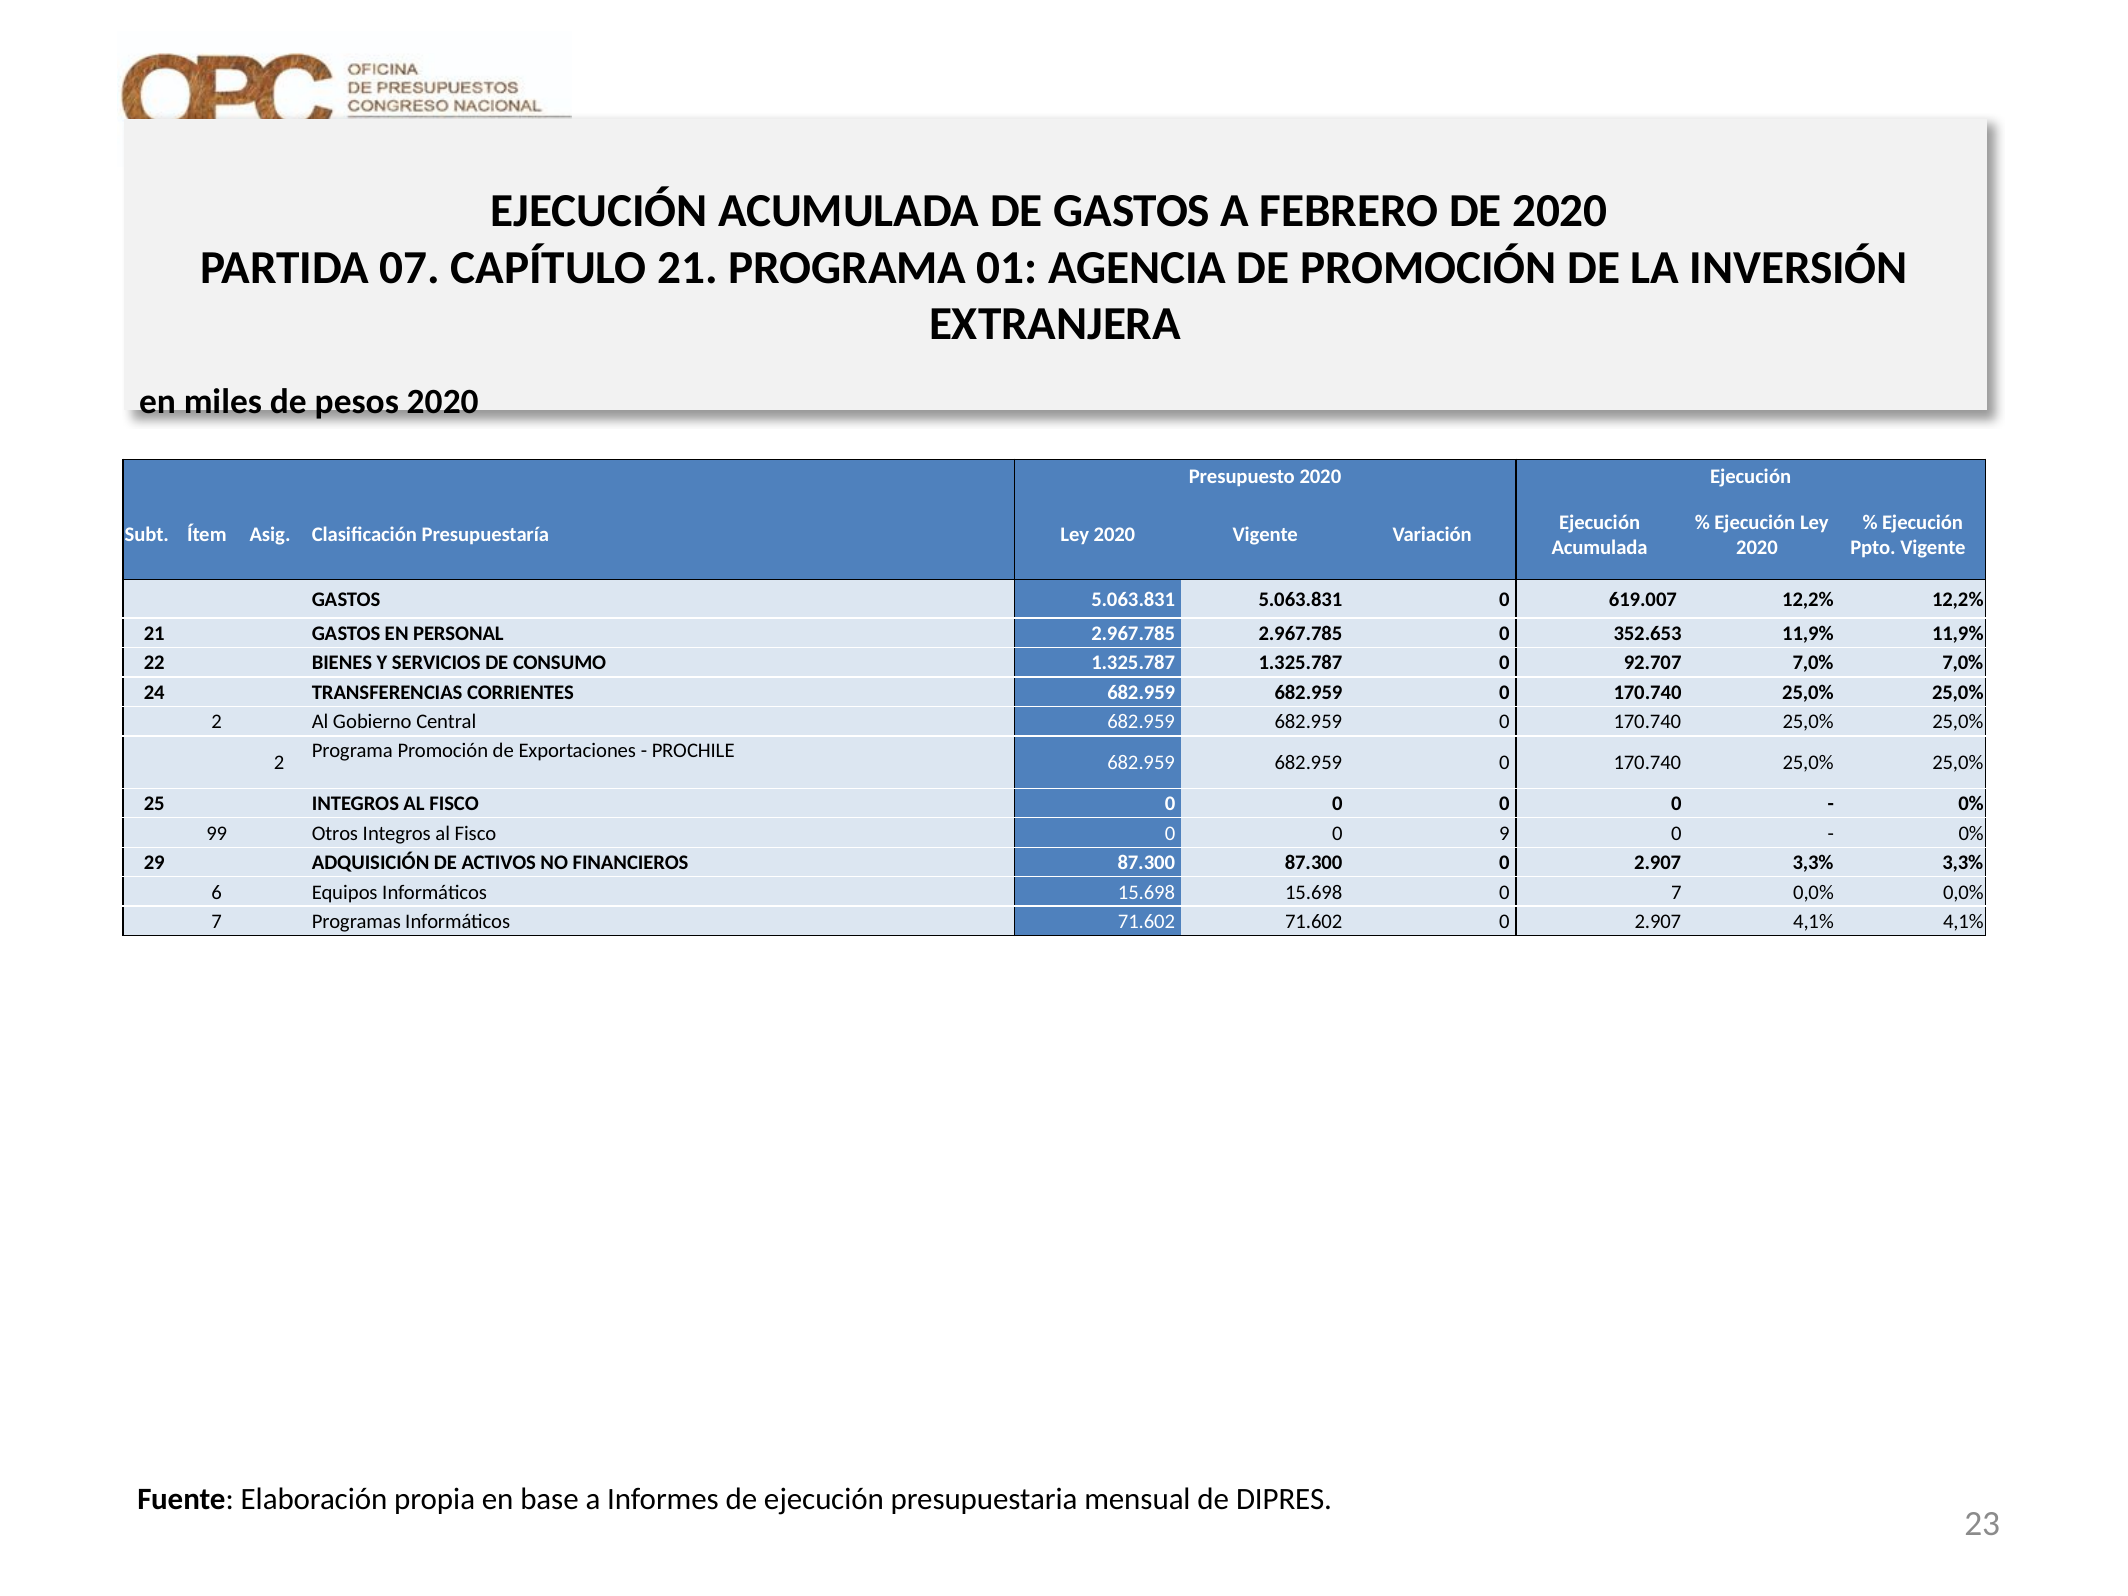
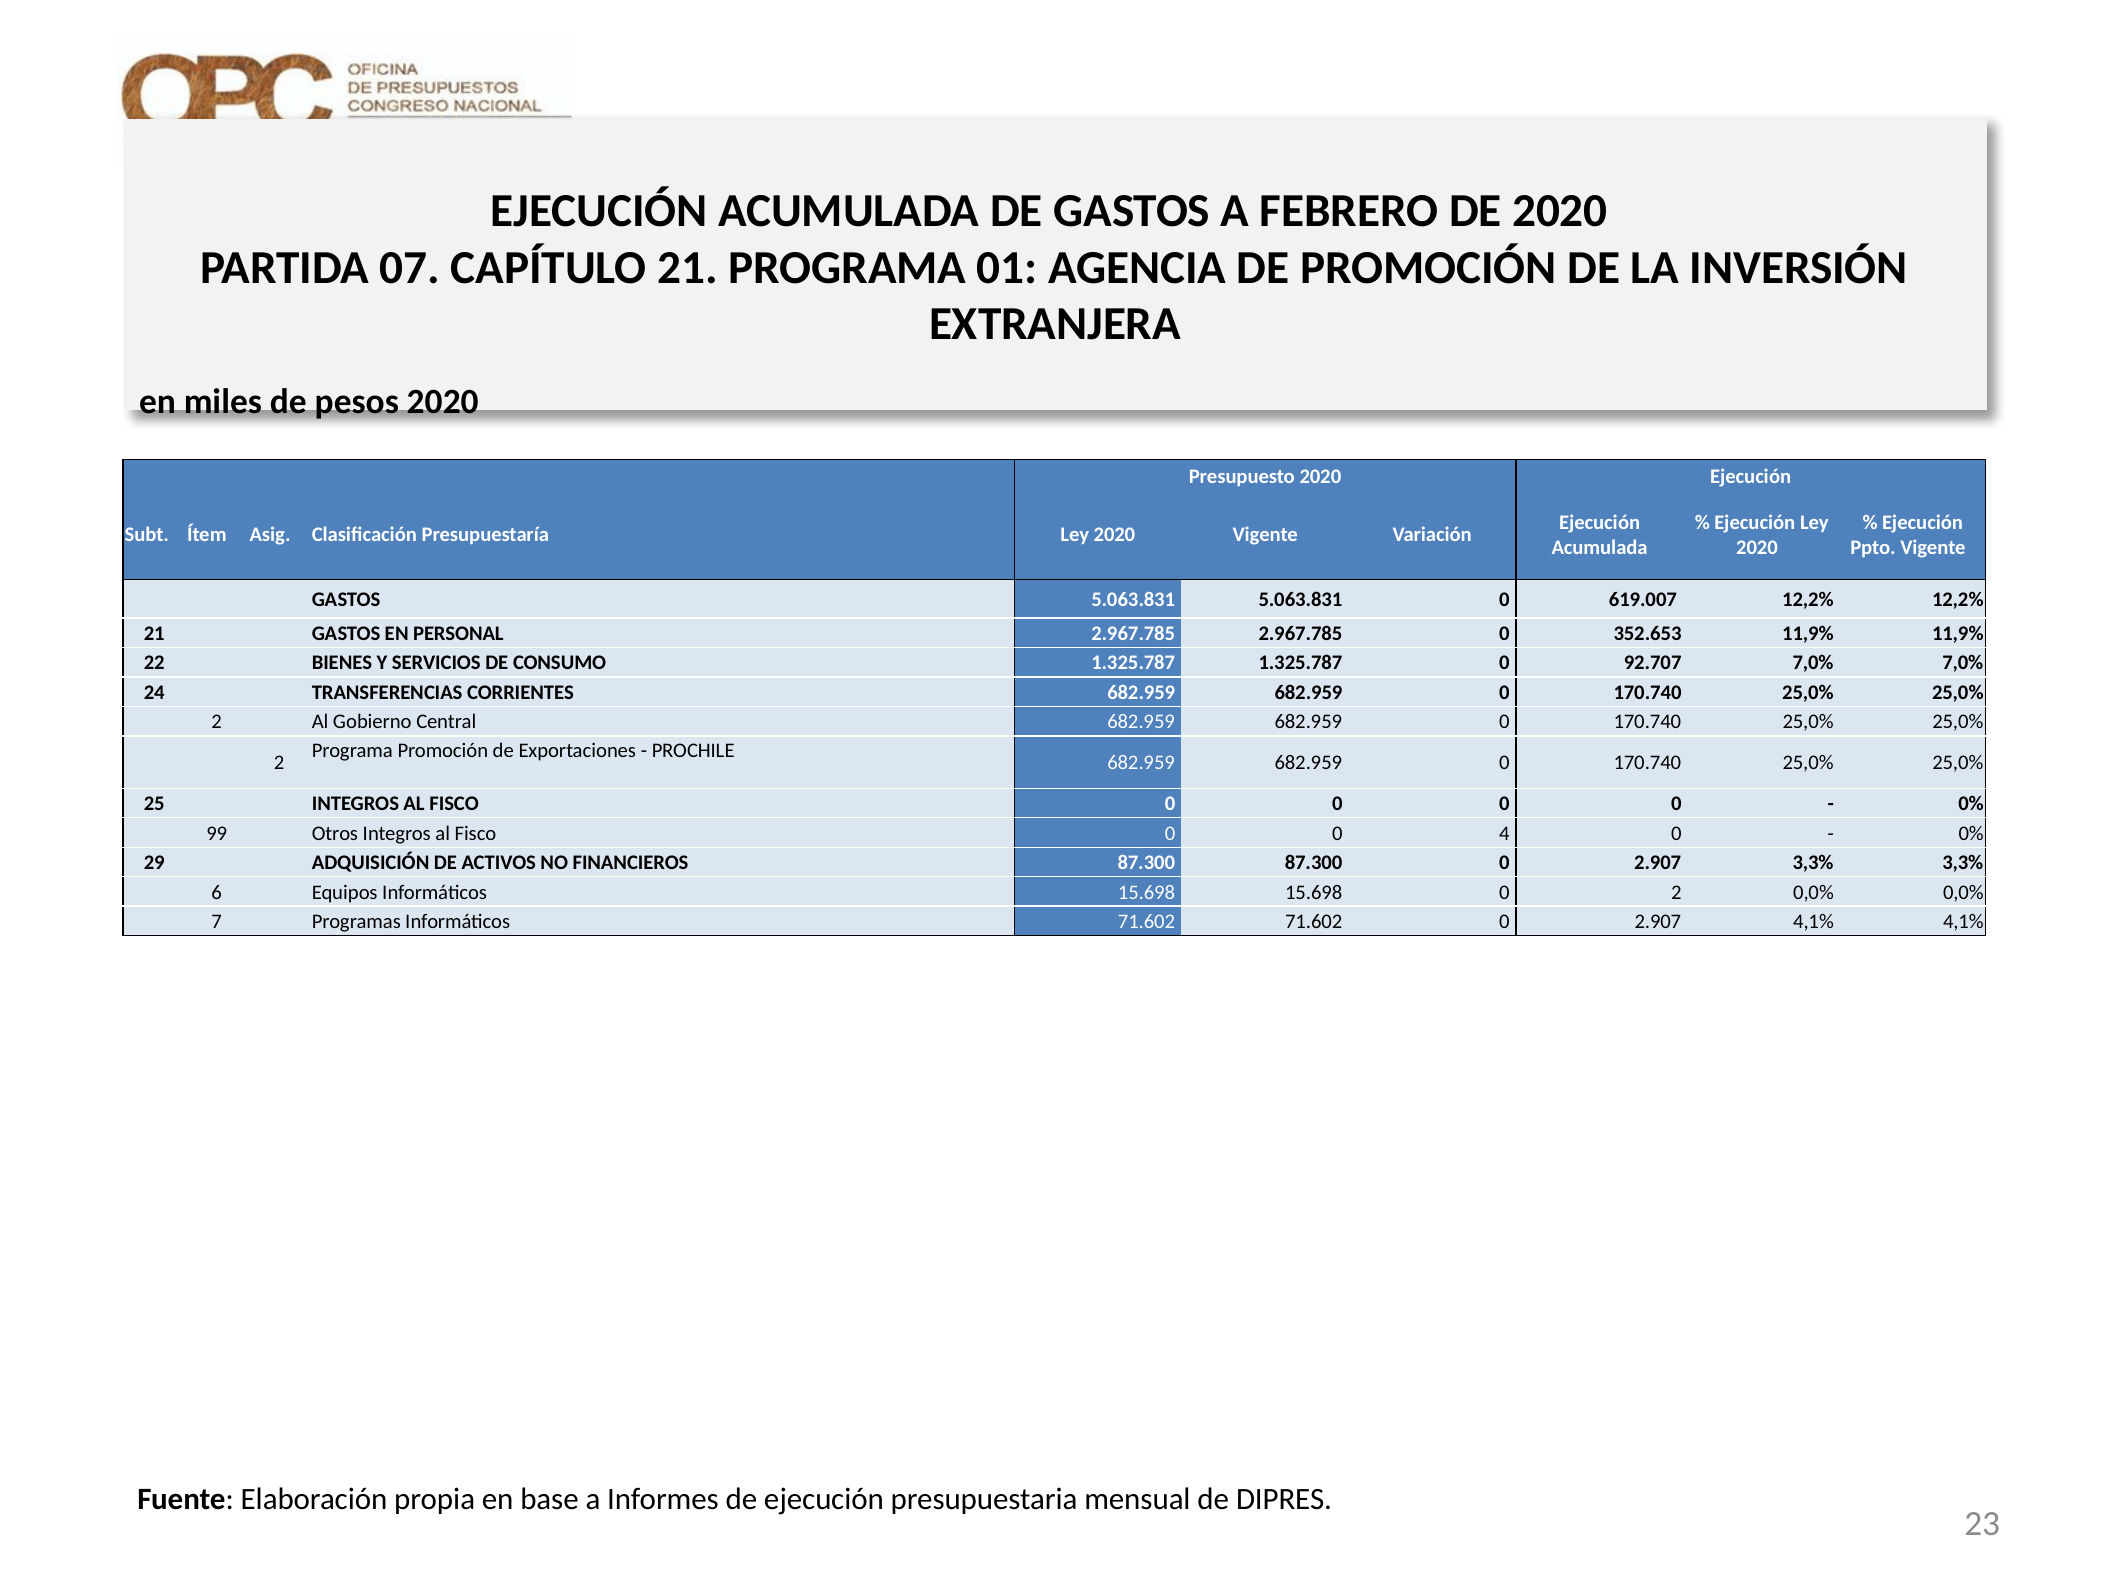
9: 9 -> 4
0 7: 7 -> 2
